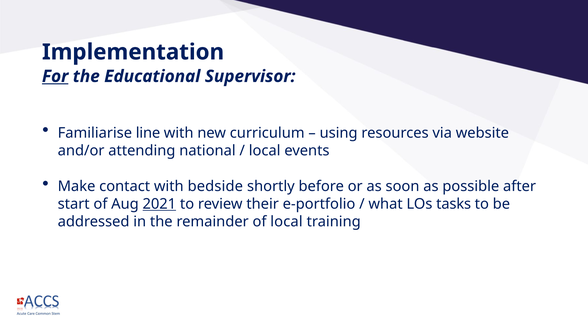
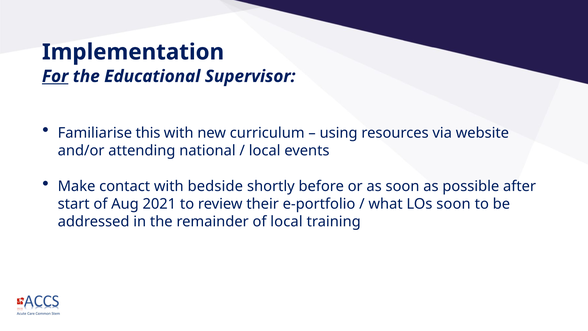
line: line -> this
2021 underline: present -> none
LOs tasks: tasks -> soon
